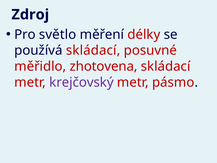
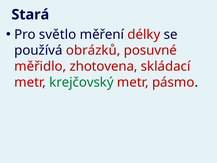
Zdroj: Zdroj -> Stará
používá skládací: skládací -> obrázků
krejčovský colour: purple -> green
